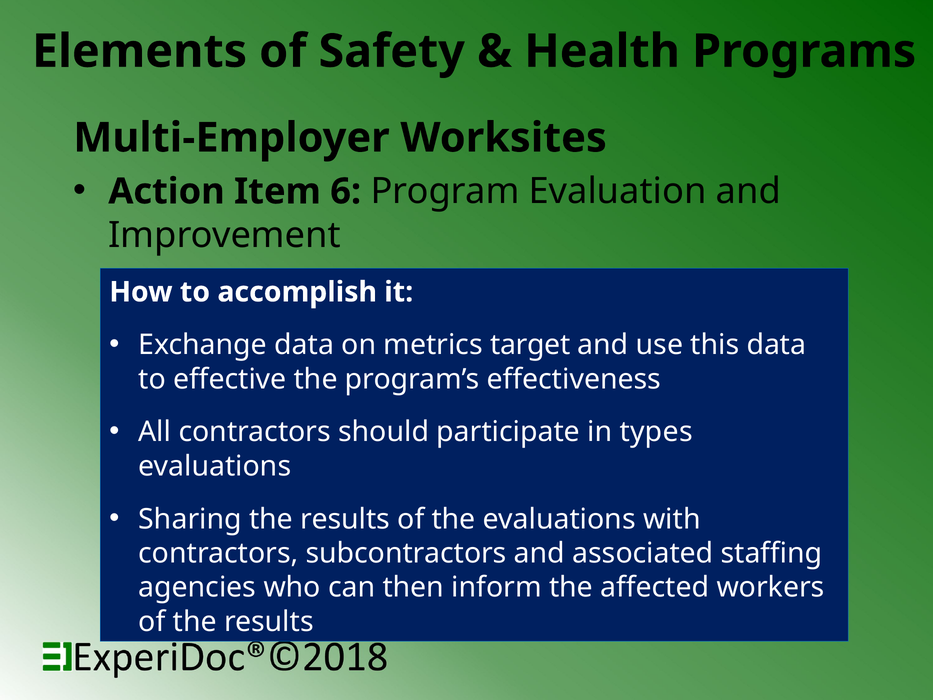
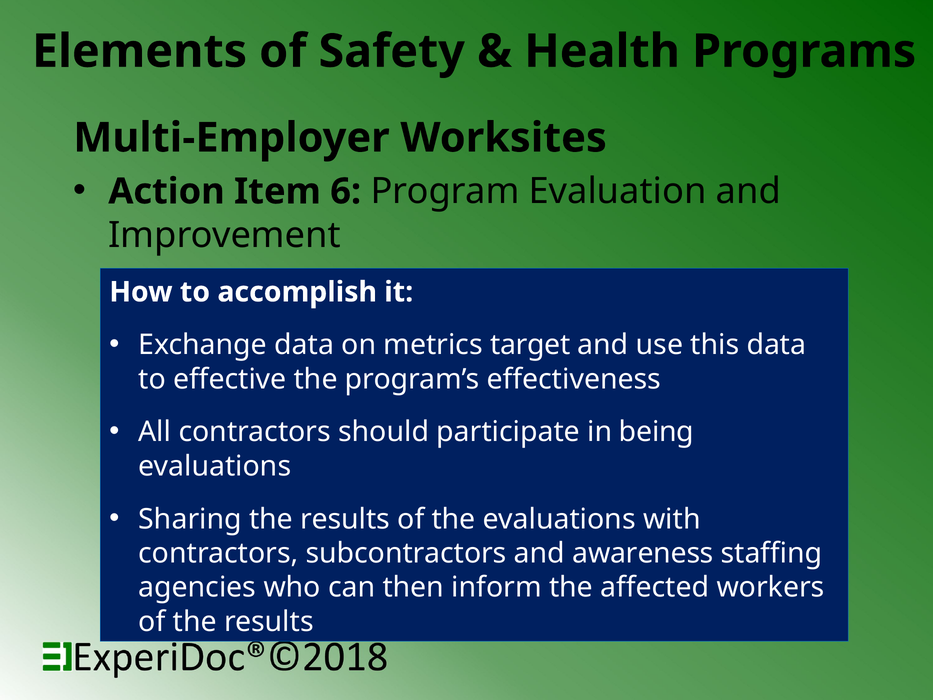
types: types -> being
associated: associated -> awareness
